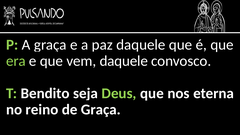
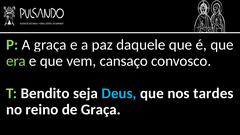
vem daquele: daquele -> cansaço
Deus colour: light green -> light blue
eterna: eterna -> tardes
